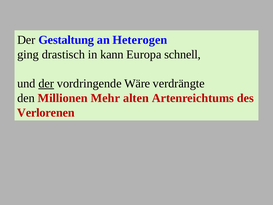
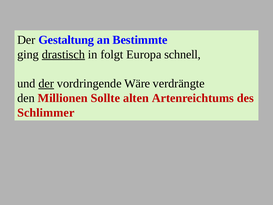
Heterogen: Heterogen -> Bestimmte
drastisch underline: none -> present
kann: kann -> folgt
Mehr: Mehr -> Sollte
Verlorenen: Verlorenen -> Schlimmer
